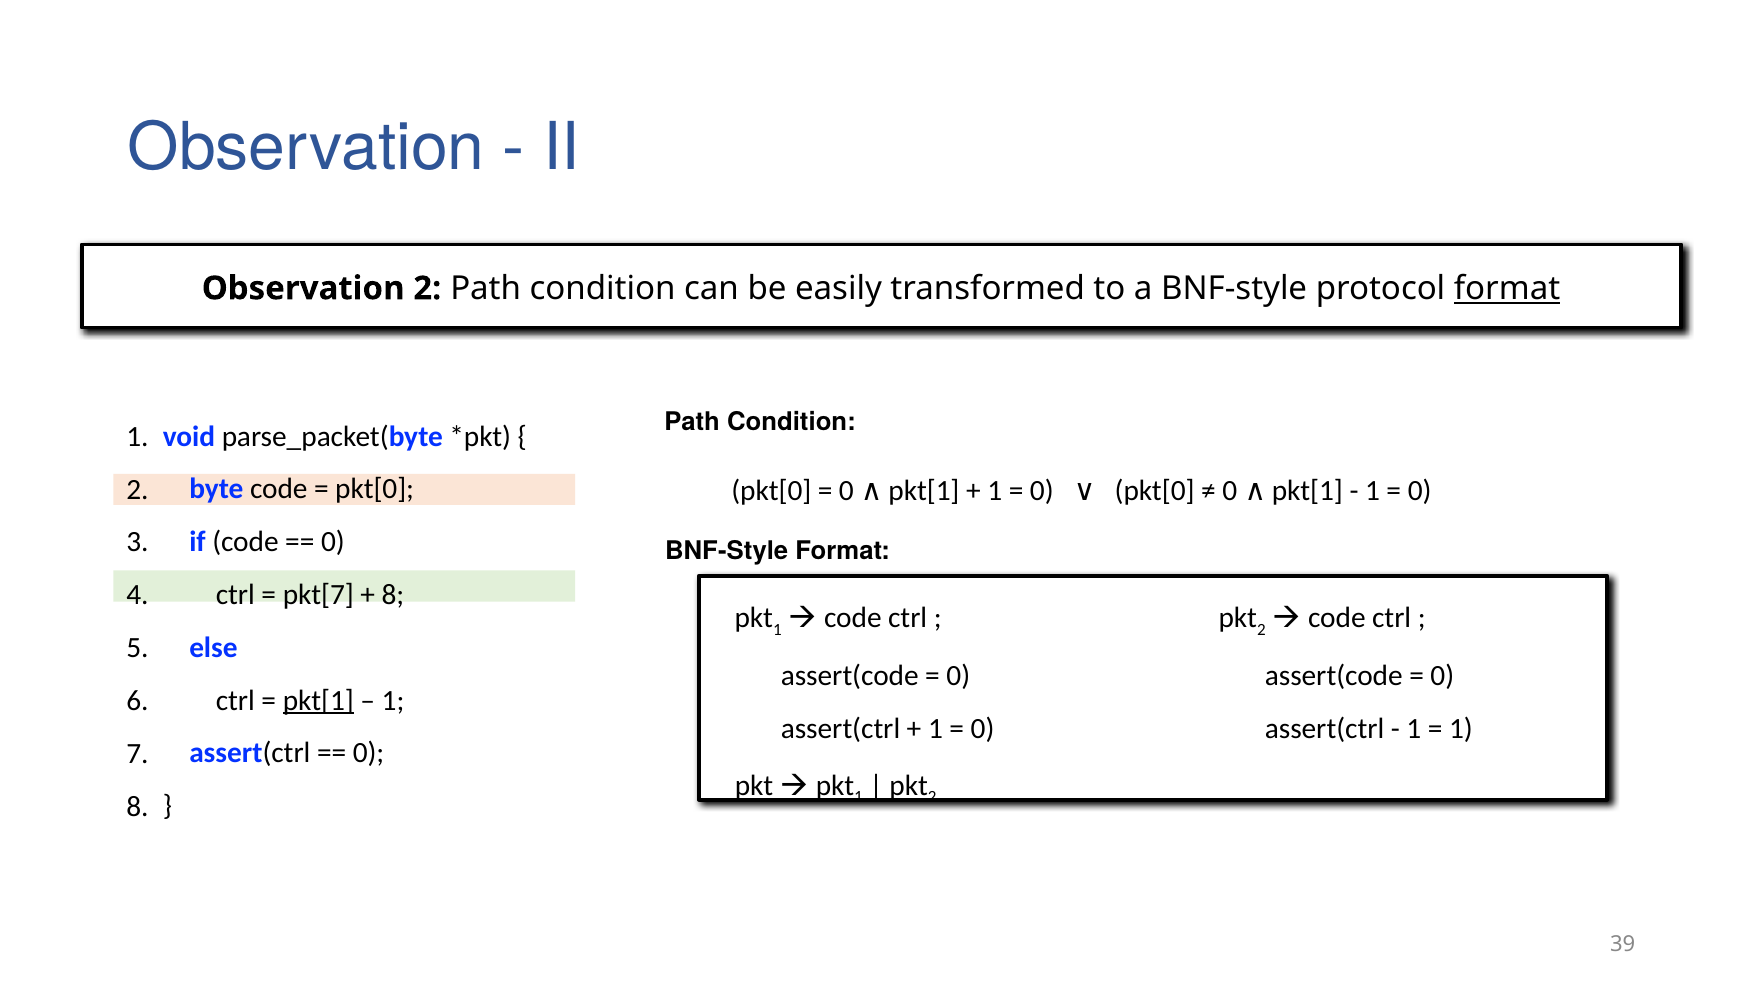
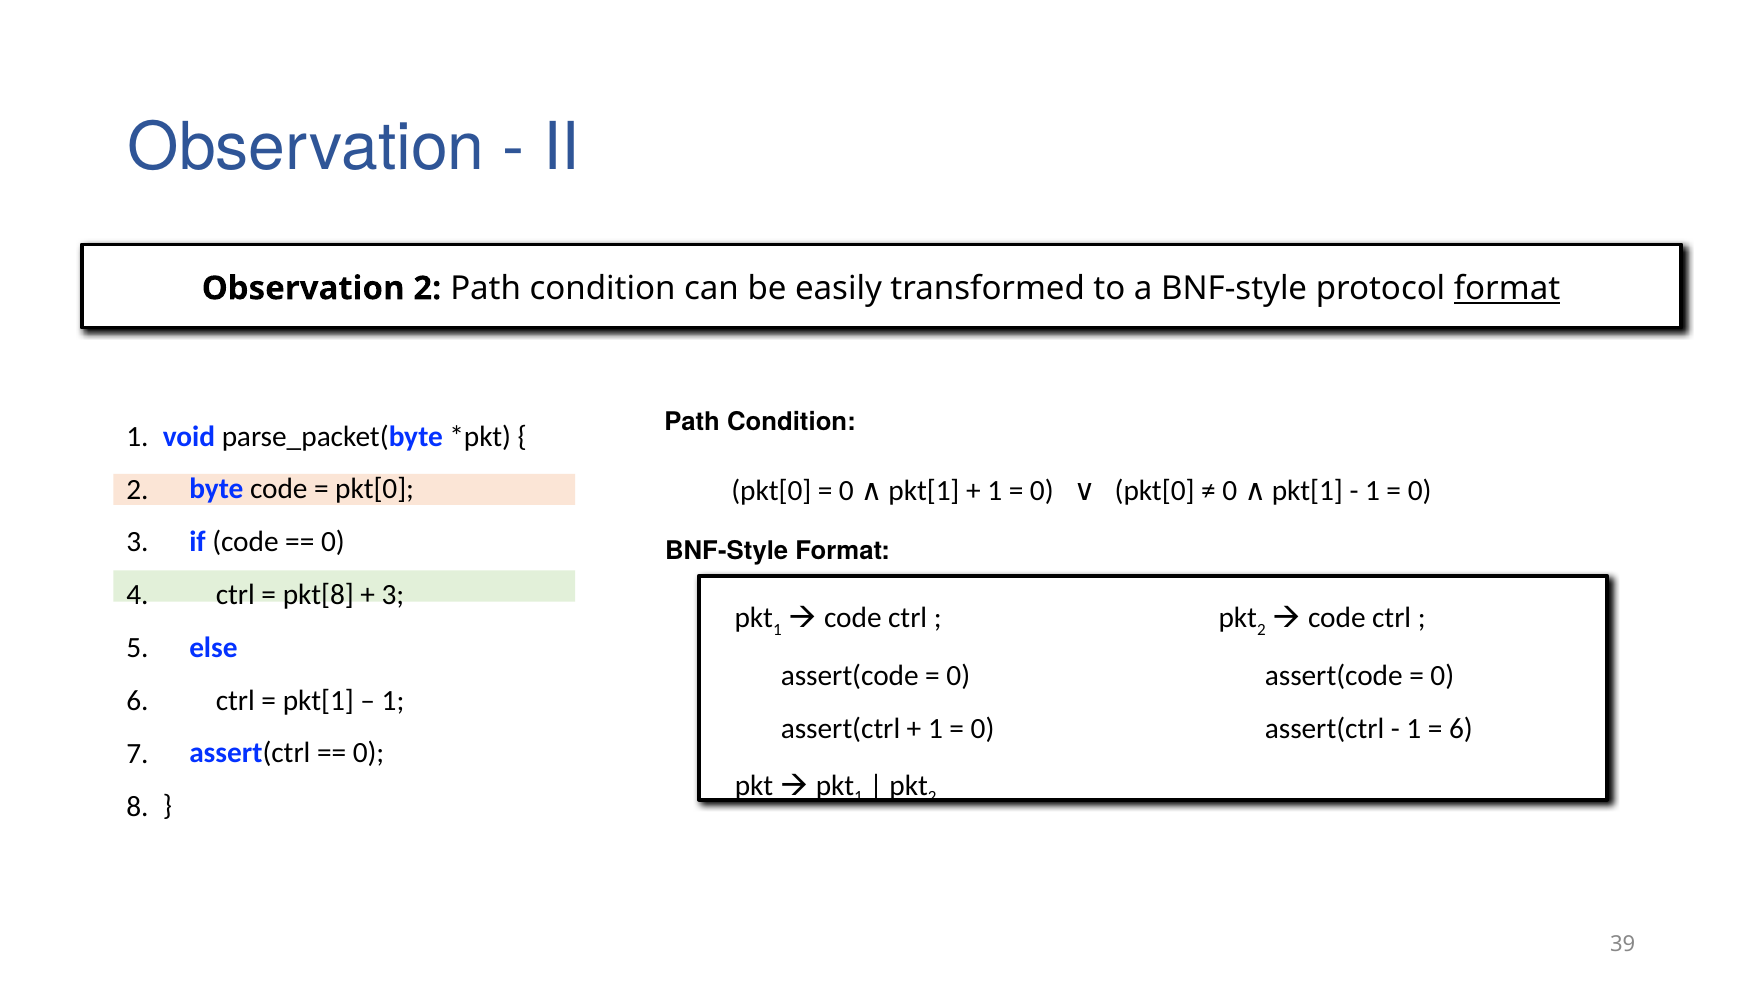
pkt[7: pkt[7 -> pkt[8
8 at (393, 595): 8 -> 3
pkt[1 at (318, 701) underline: present -> none
1 at (1461, 729): 1 -> 6
